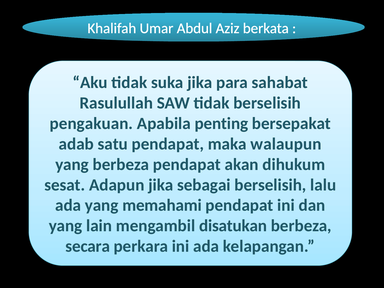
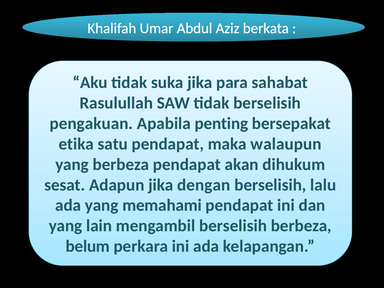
adab: adab -> etika
sebagai: sebagai -> dengan
mengambil disatukan: disatukan -> berselisih
secara: secara -> belum
